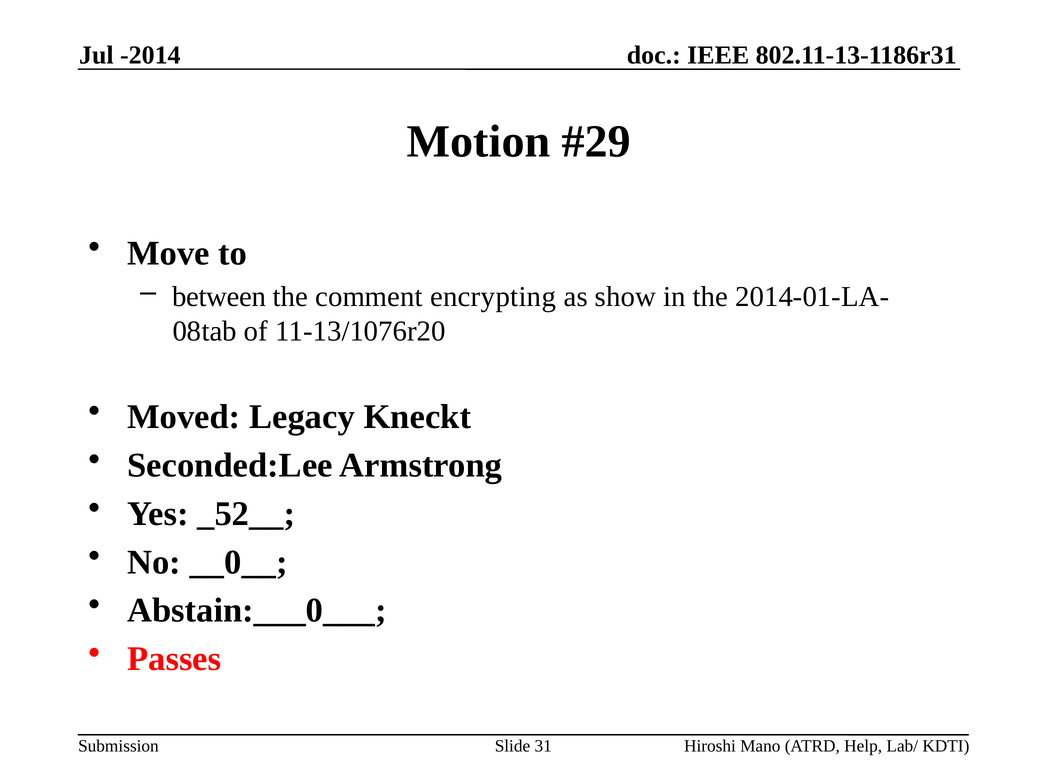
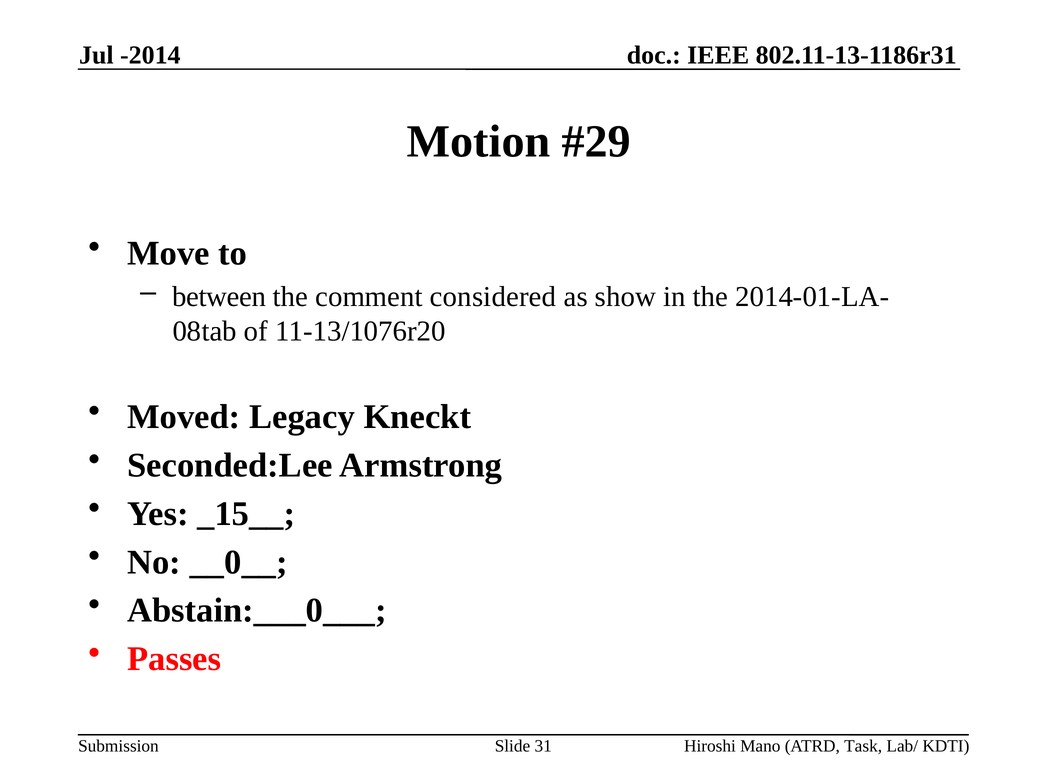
encrypting: encrypting -> considered
_52__: _52__ -> _15__
Help: Help -> Task
